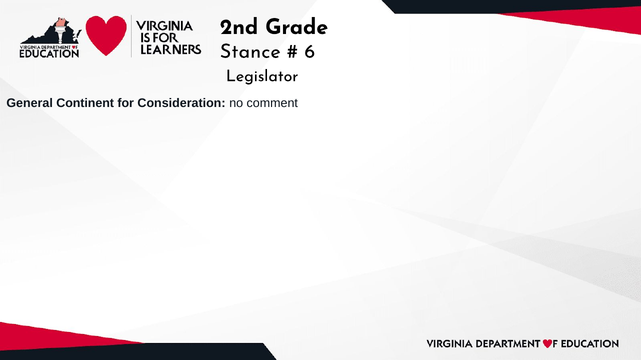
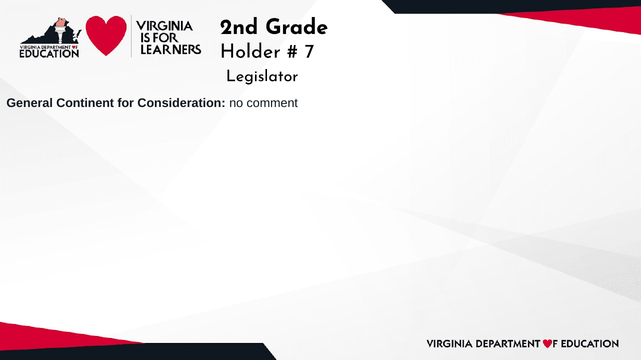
Stance: Stance -> Holder
6: 6 -> 7
